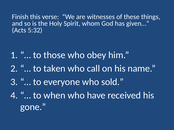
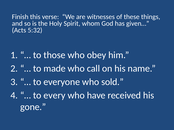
taken: taken -> made
when: when -> every
